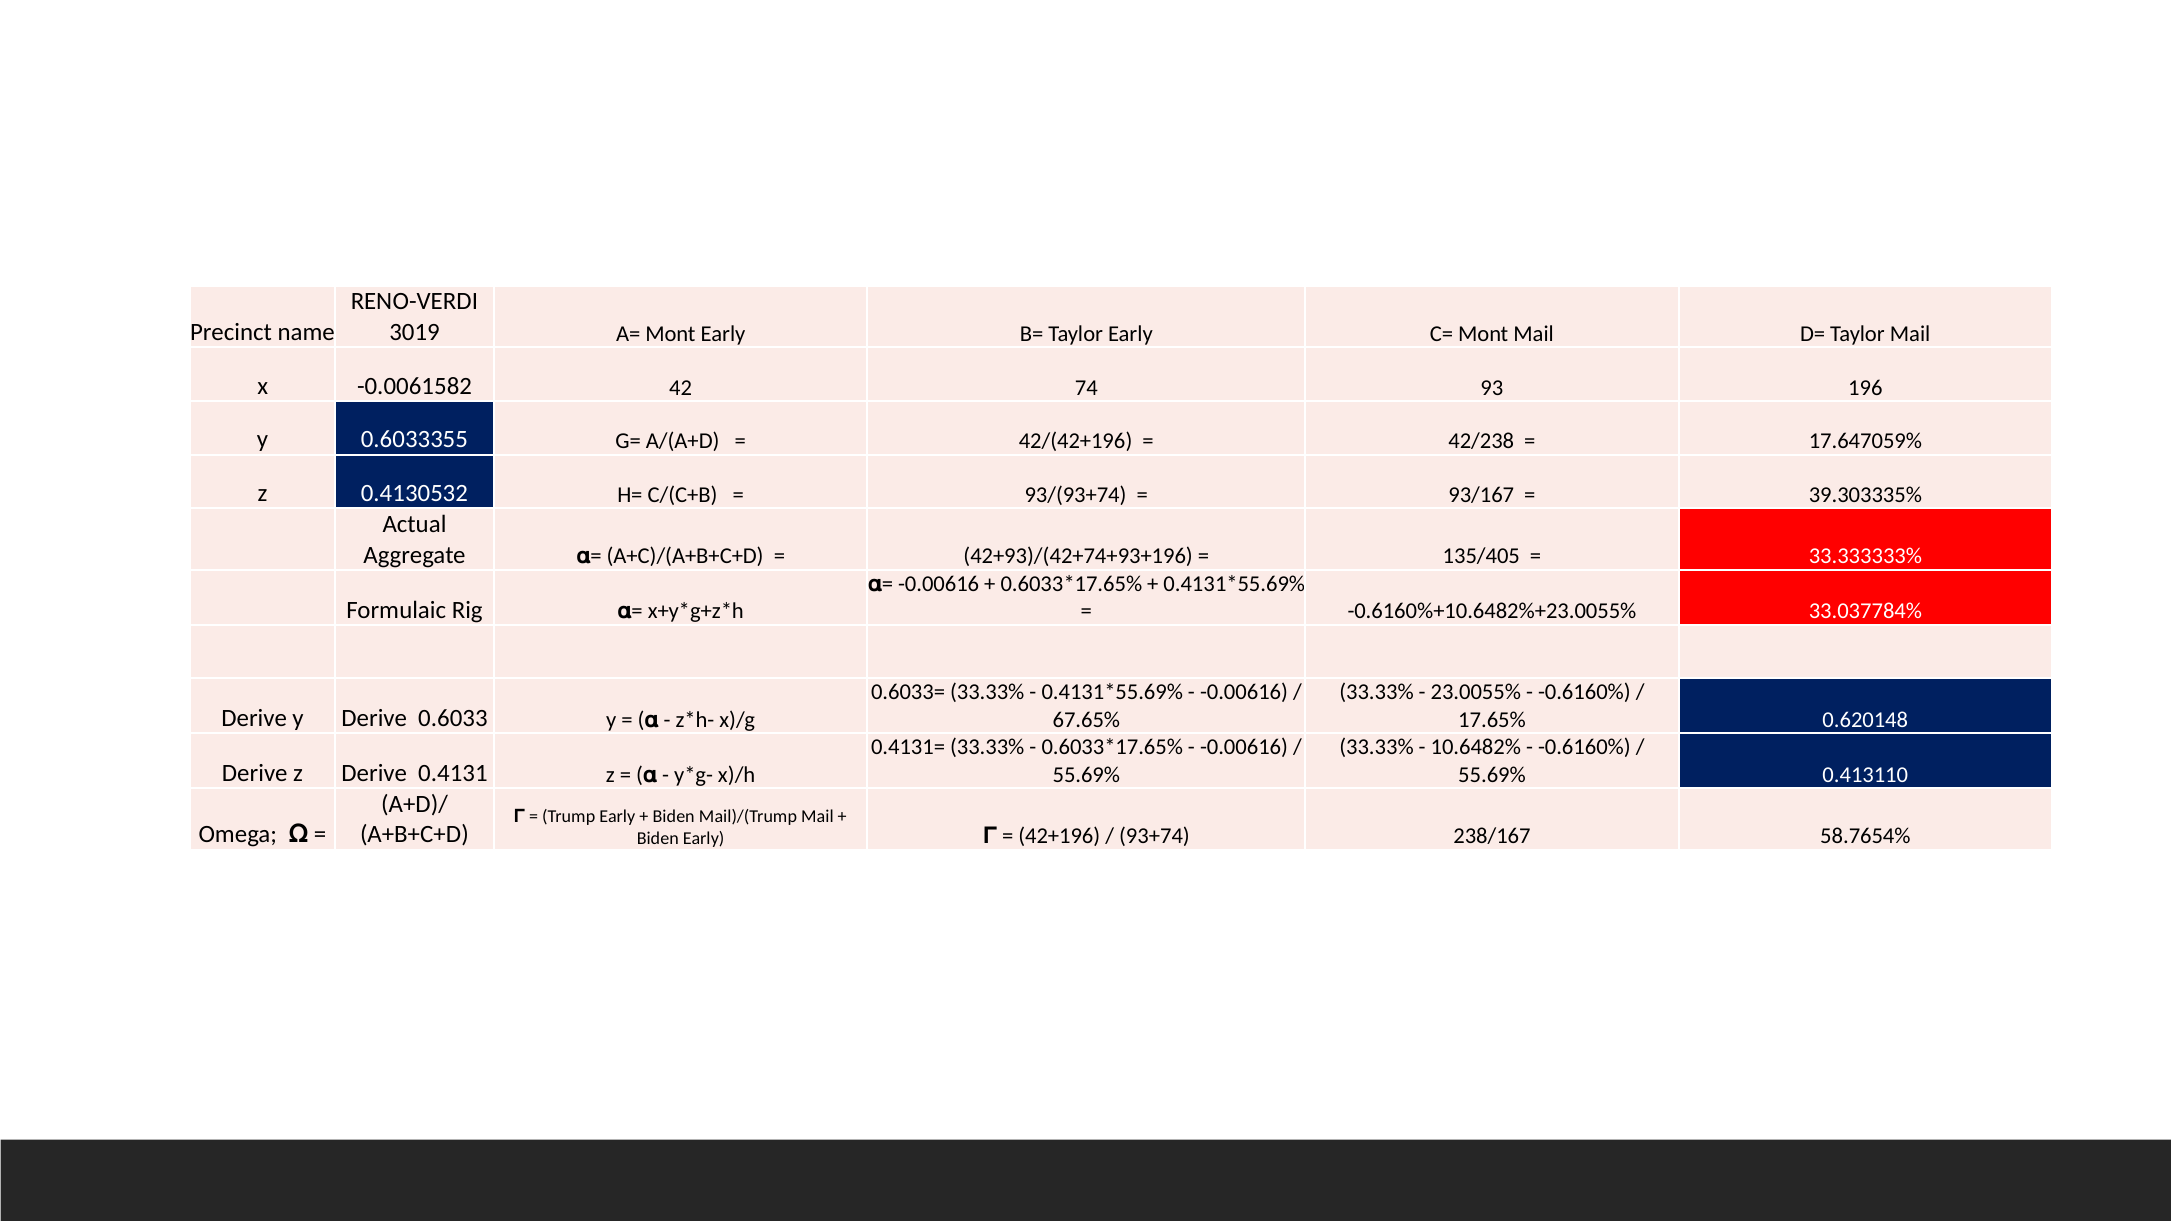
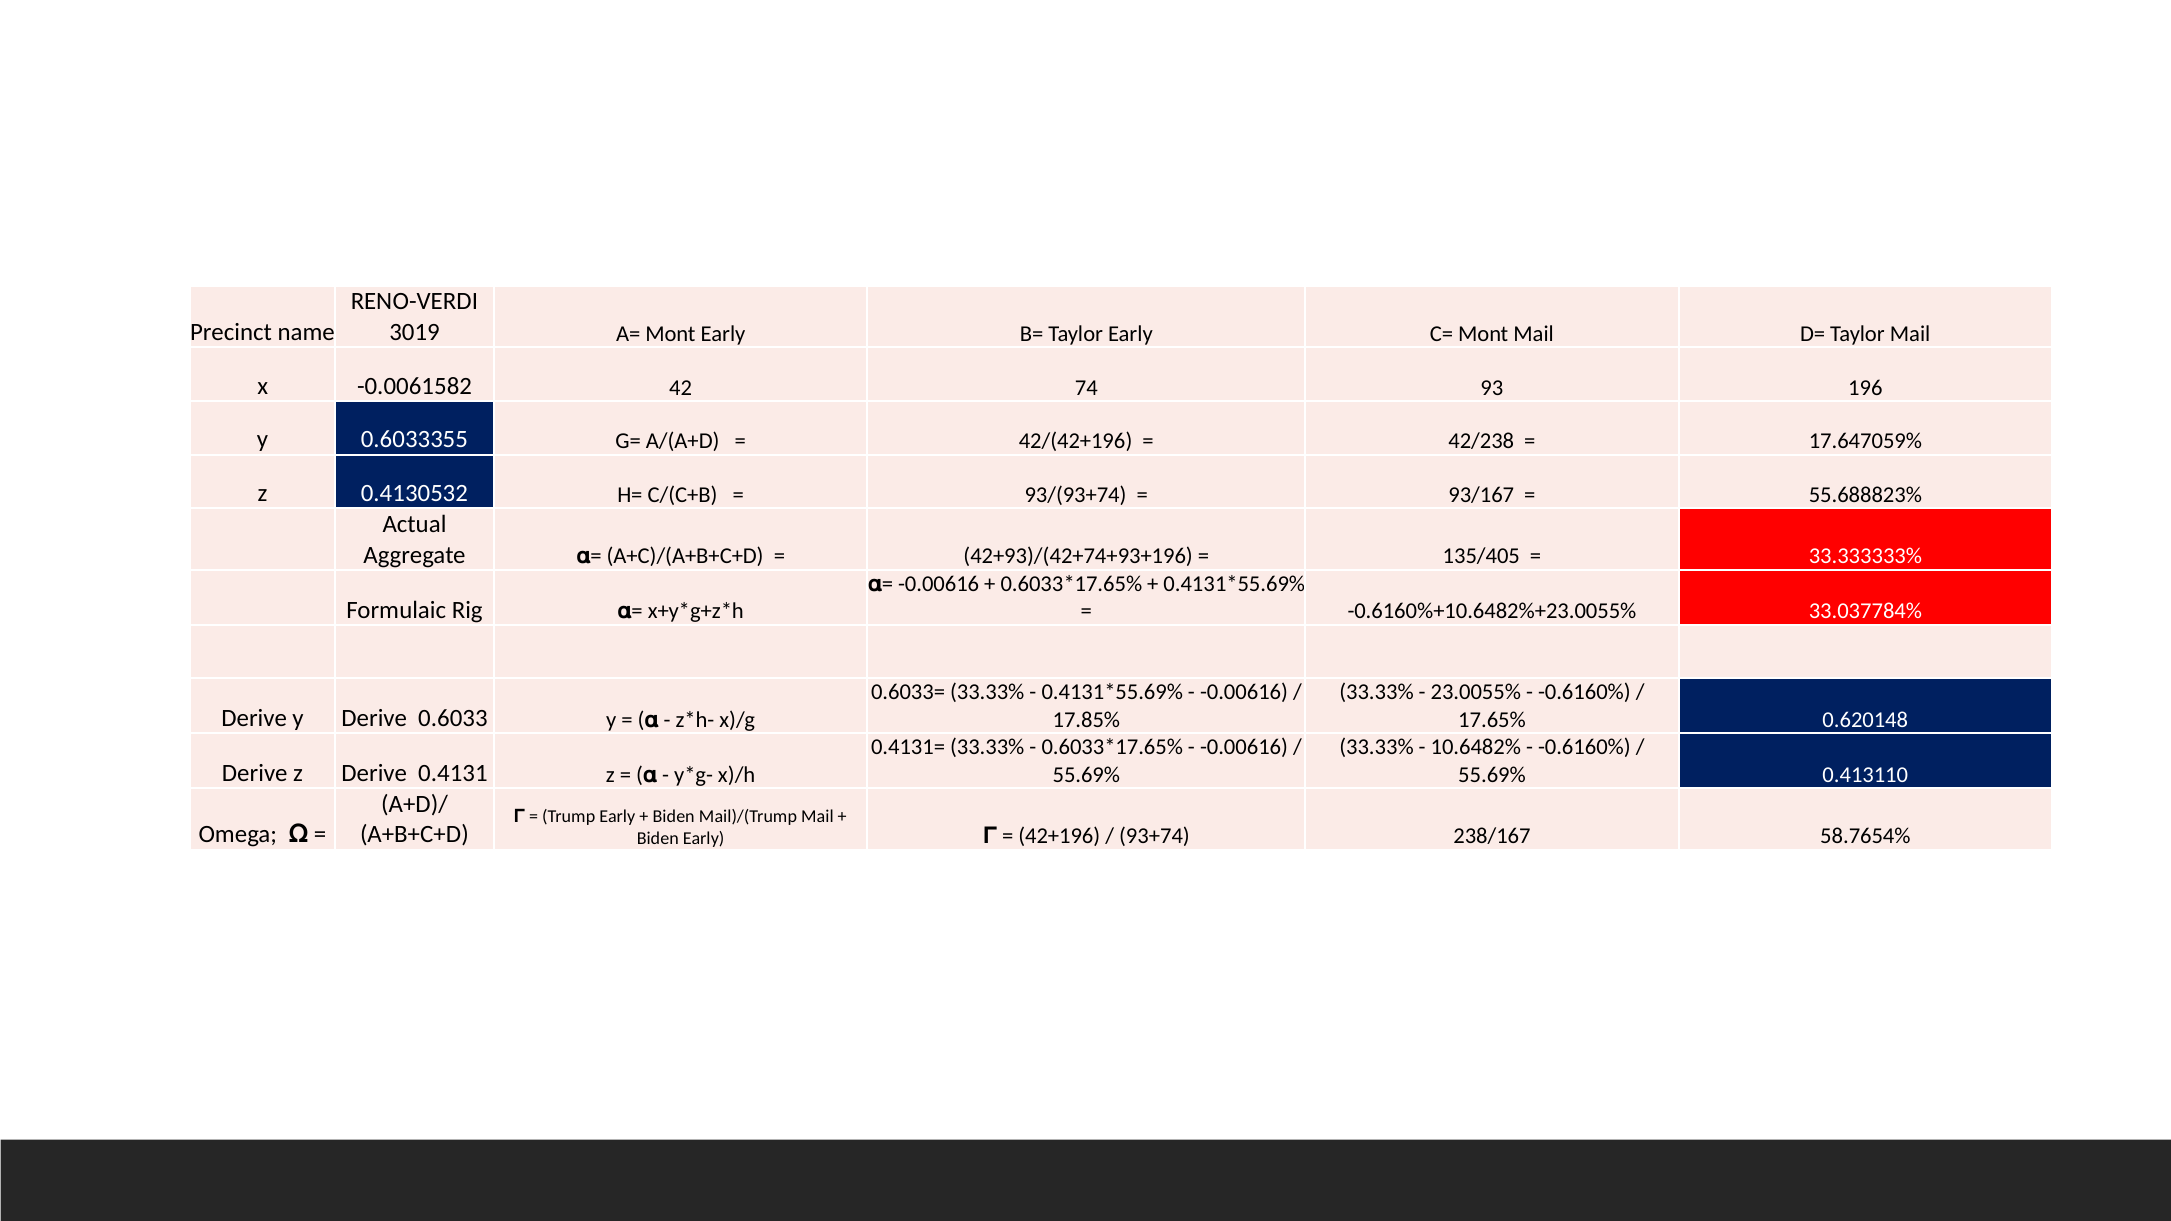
39.303335%: 39.303335% -> 55.688823%
67.65%: 67.65% -> 17.85%
